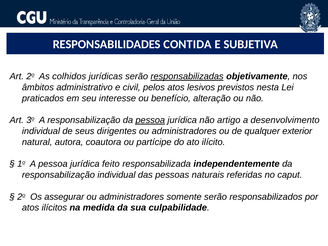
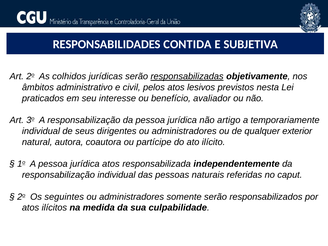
alteração: alteração -> avaliador
pessoa at (150, 120) underline: present -> none
desenvolvimento: desenvolvimento -> temporariamente
jurídica feito: feito -> atos
assegurar: assegurar -> seguintes
